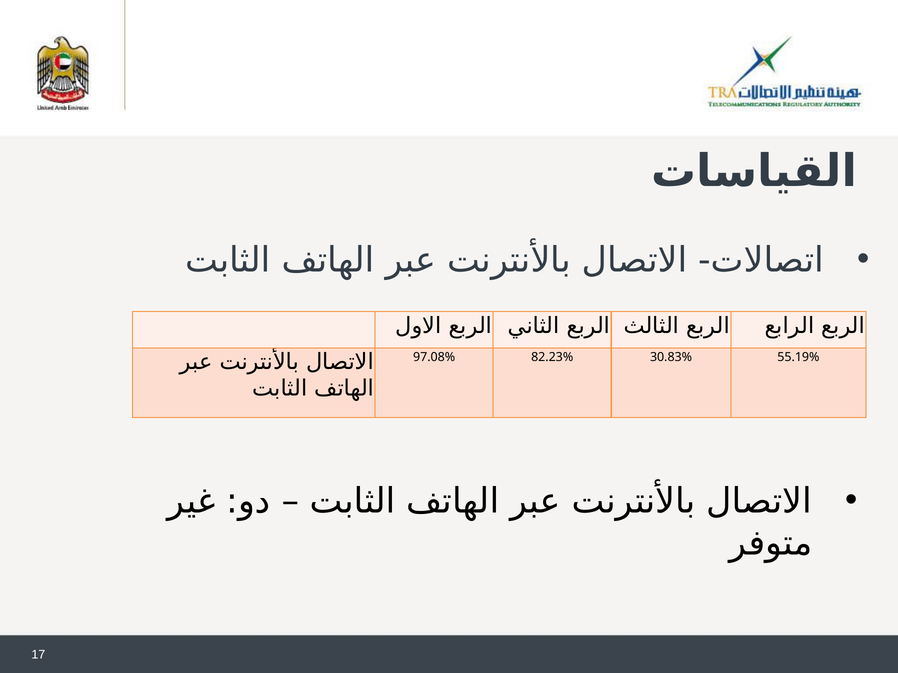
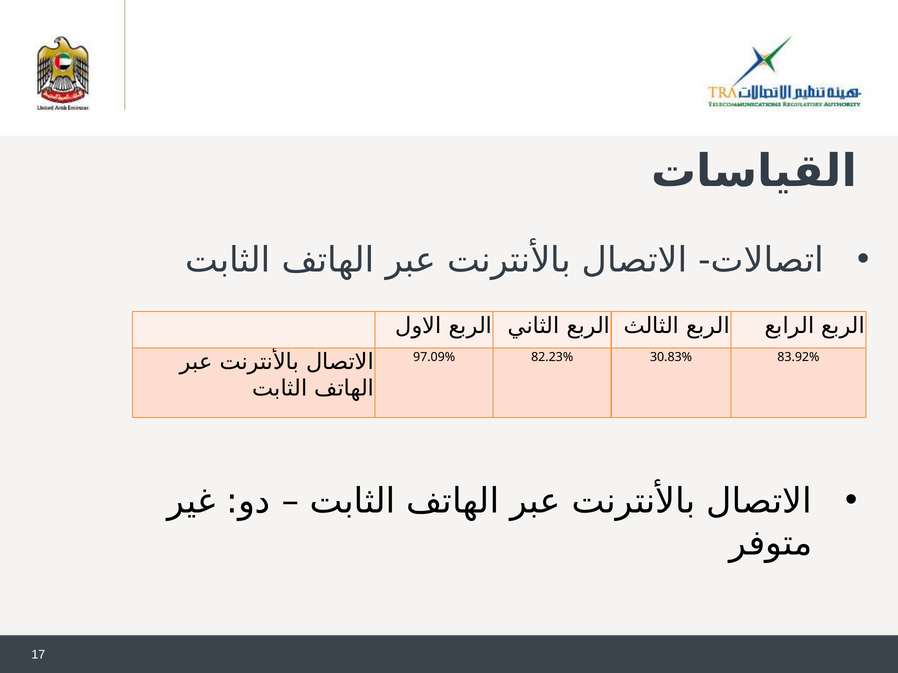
97.08%: 97.08% -> 97.09%
55.19%: 55.19% -> 83.92%
